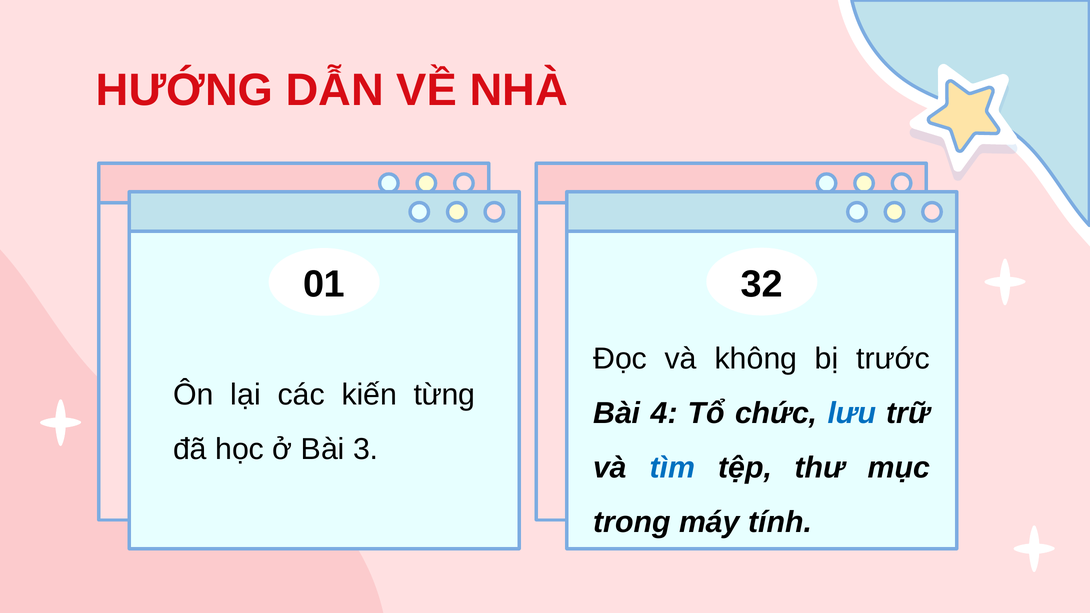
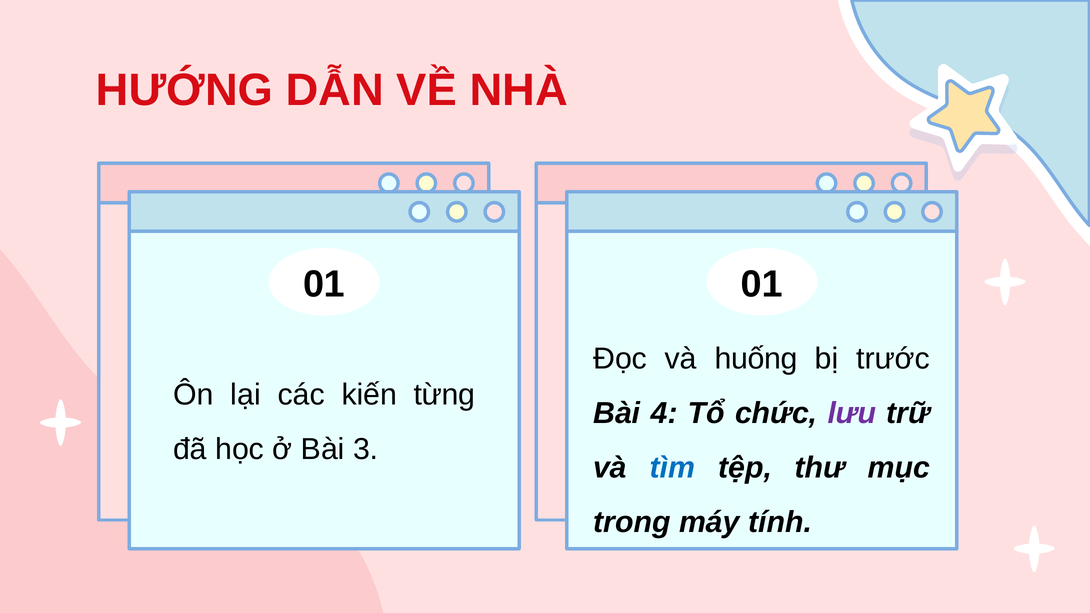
01 32: 32 -> 01
không: không -> huống
lưu colour: blue -> purple
